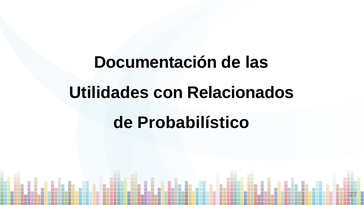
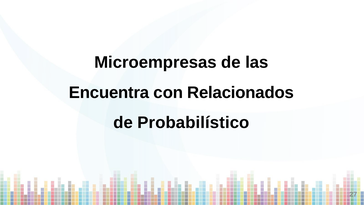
Documentación: Documentación -> Microempresas
Utilidades: Utilidades -> Encuentra
